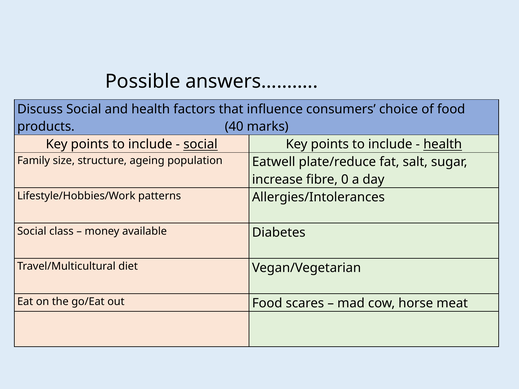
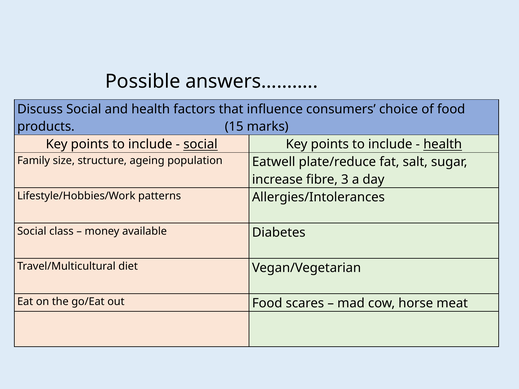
40: 40 -> 15
0: 0 -> 3
